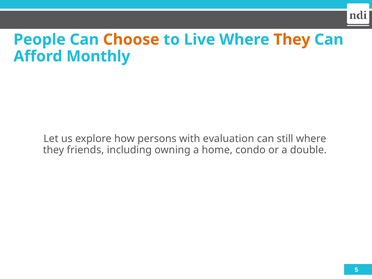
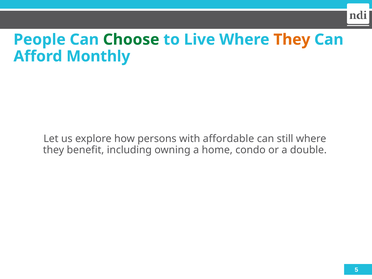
Choose colour: orange -> green
evaluation: evaluation -> affordable
friends: friends -> benefit
